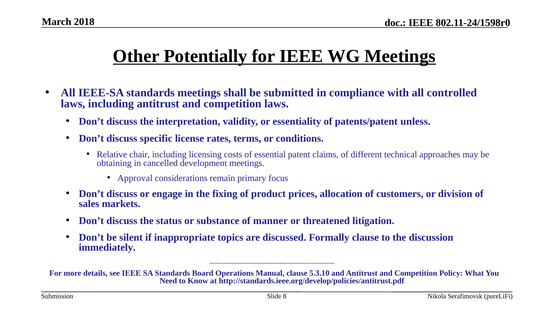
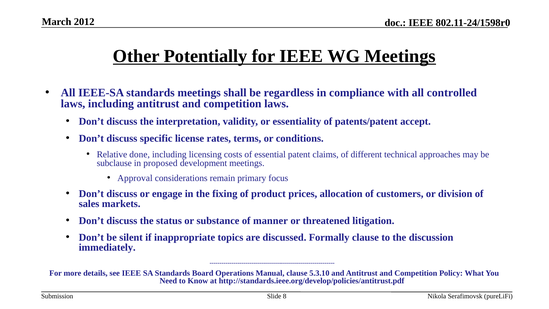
2018: 2018 -> 2012
submitted: submitted -> regardless
unless: unless -> accept
chair: chair -> done
obtaining: obtaining -> subclause
cancelled: cancelled -> proposed
